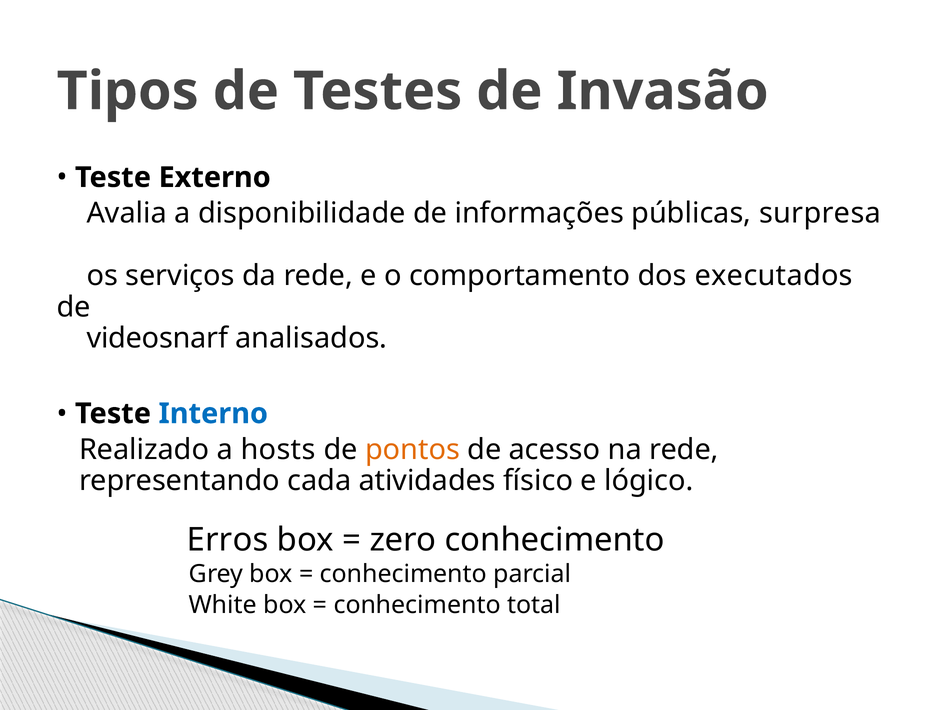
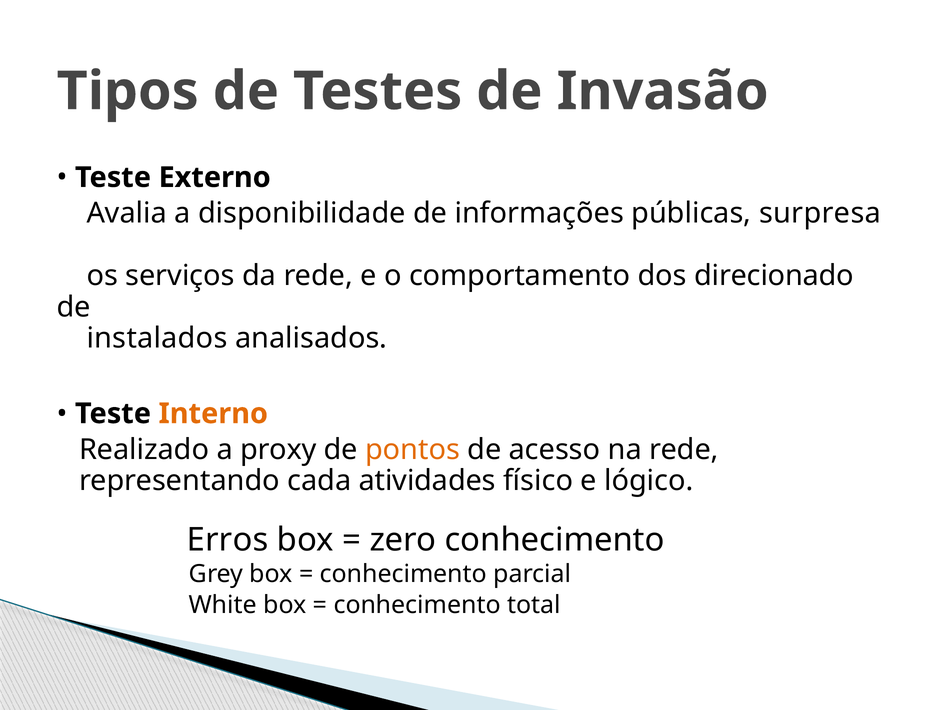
executados: executados -> direcionado
videosnarf: videosnarf -> instalados
Interno colour: blue -> orange
hosts: hosts -> proxy
